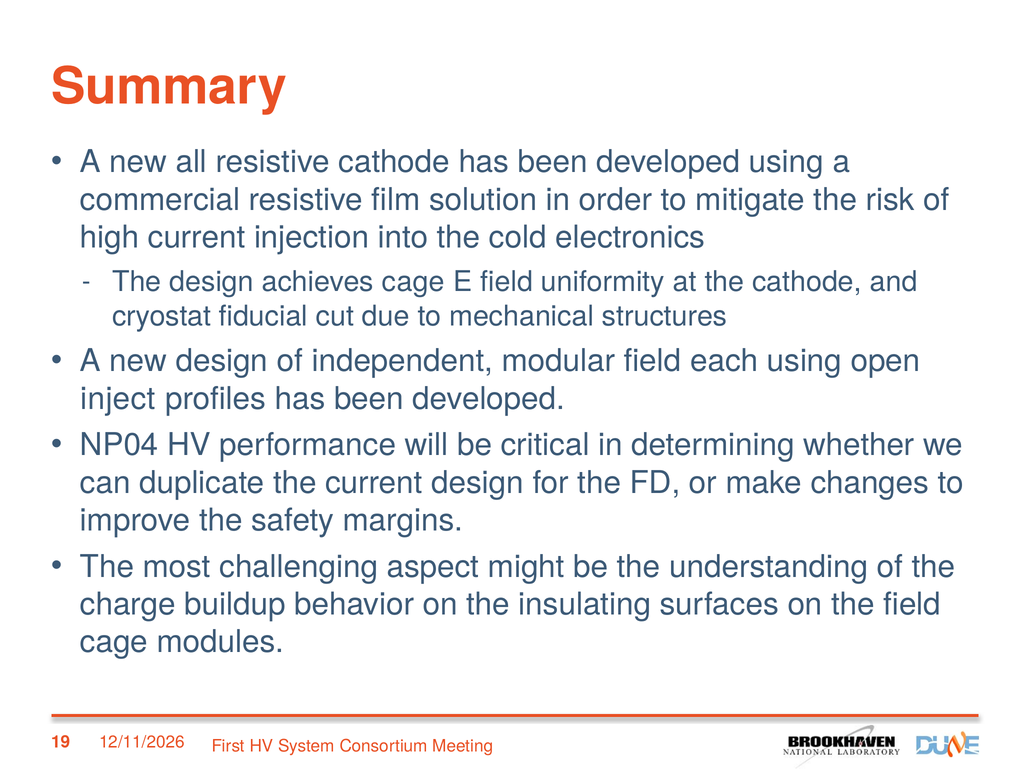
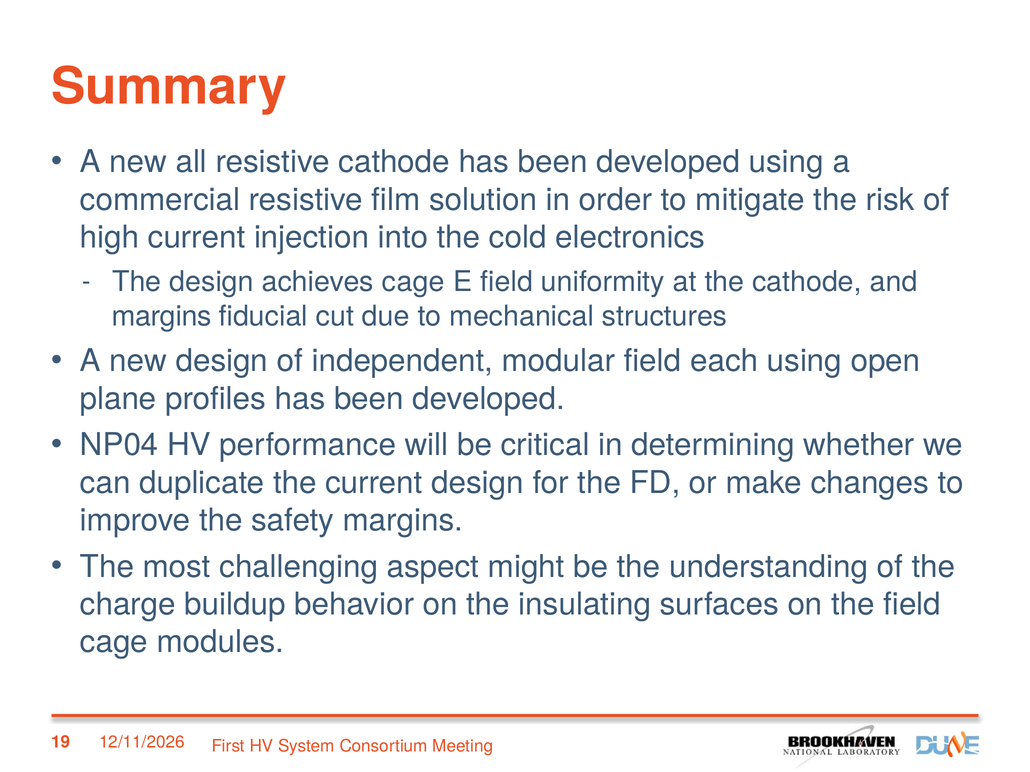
cryostat at (162, 316): cryostat -> margins
inject: inject -> plane
